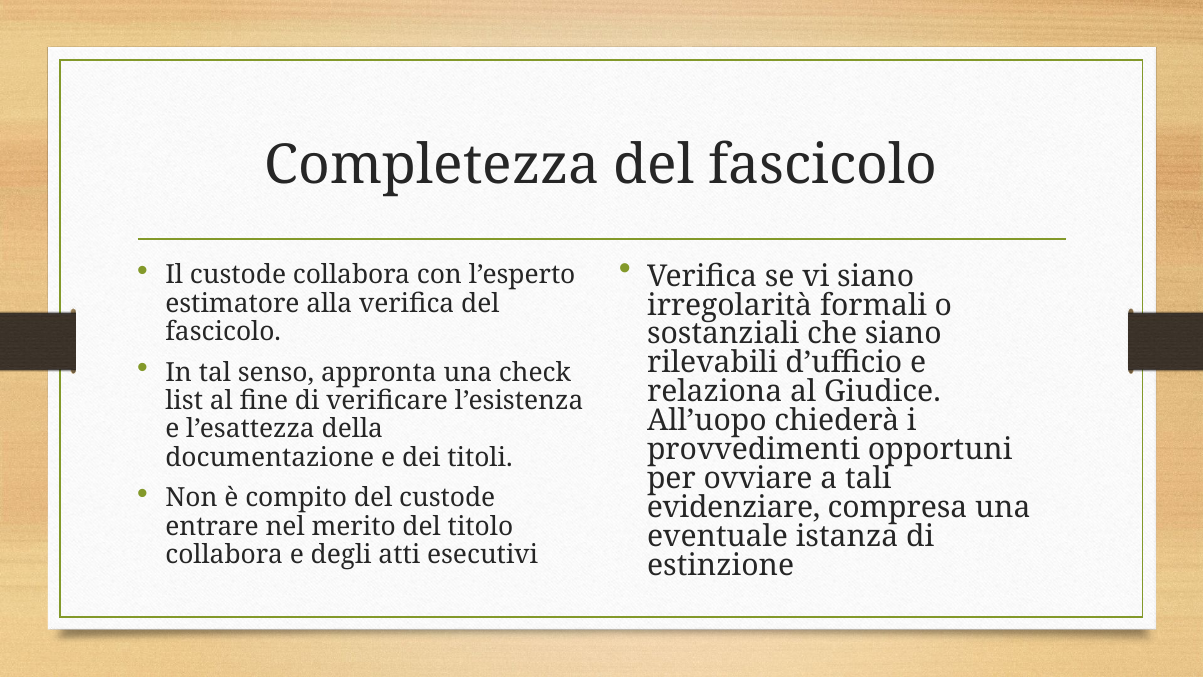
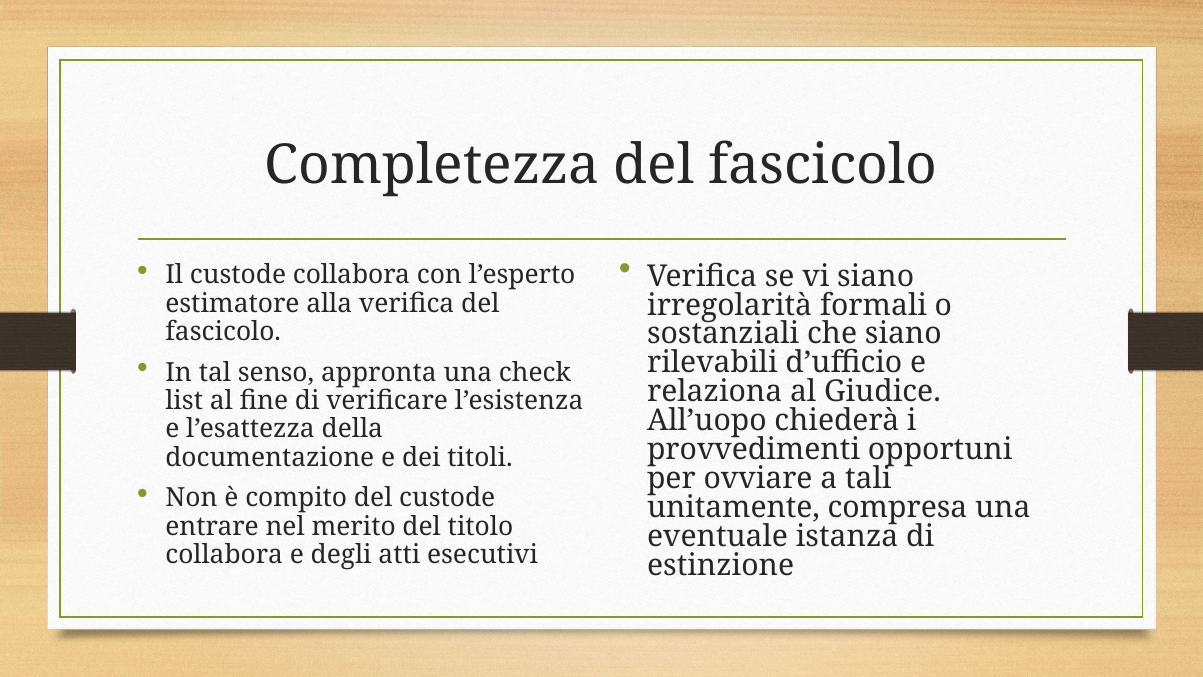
evidenziare: evidenziare -> unitamente
